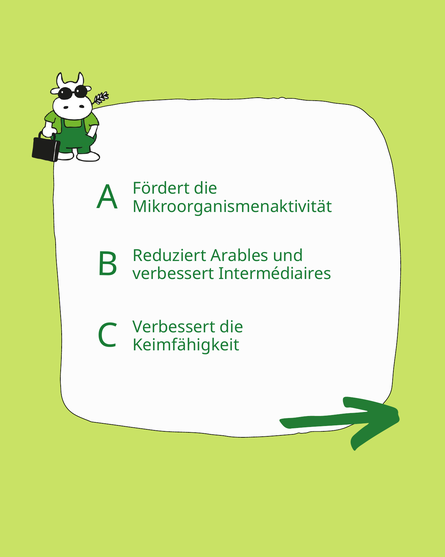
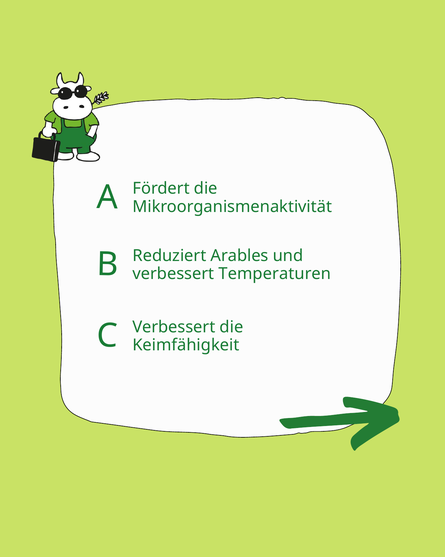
Intermédiaires: Intermédiaires -> Temperaturen
